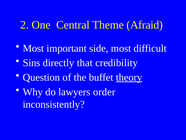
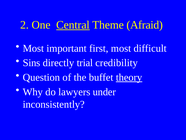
Central underline: none -> present
side: side -> first
that: that -> trial
order: order -> under
